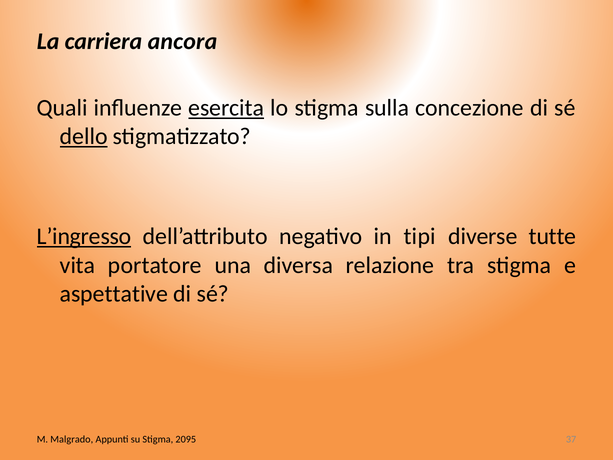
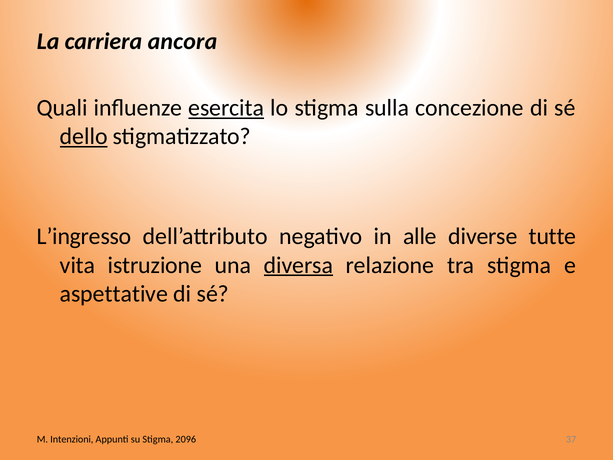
L’ingresso underline: present -> none
tipi: tipi -> alle
portatore: portatore -> istruzione
diversa underline: none -> present
Malgrado: Malgrado -> Intenzioni
2095: 2095 -> 2096
